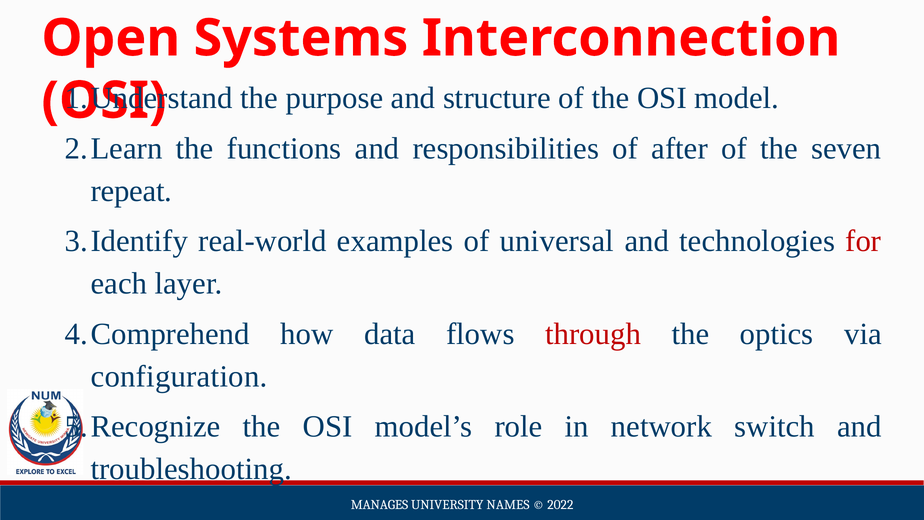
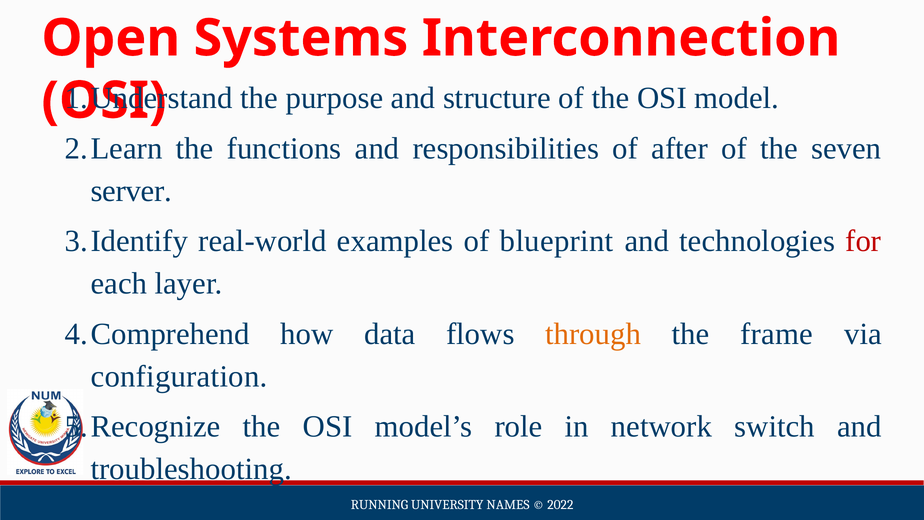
repeat: repeat -> server
universal: universal -> blueprint
through colour: red -> orange
optics: optics -> frame
MANAGES: MANAGES -> RUNNING
